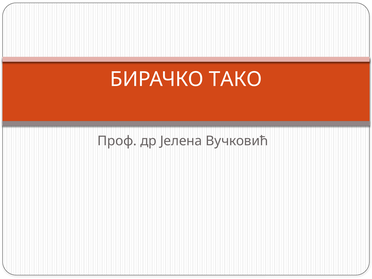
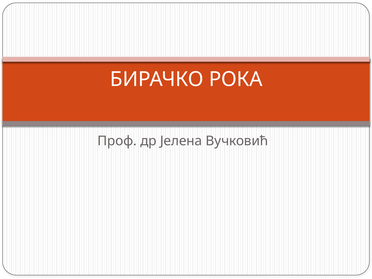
ТАКО: ТАКО -> РОКА
